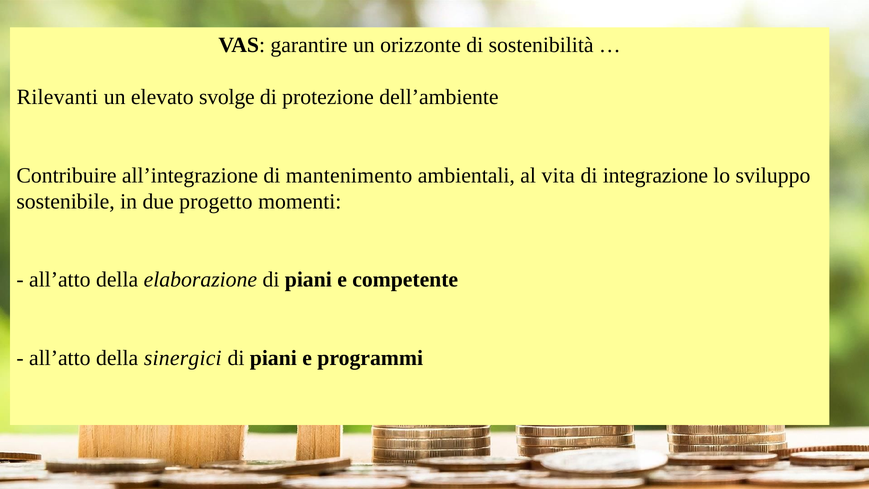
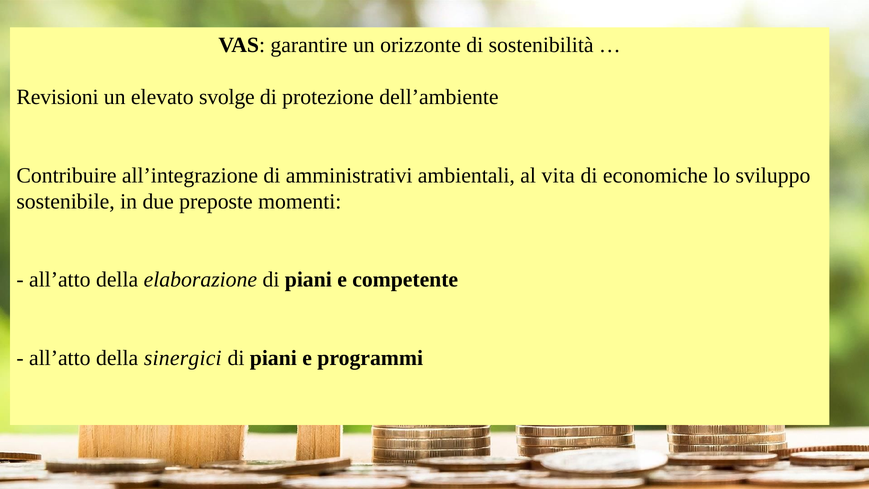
Rilevanti: Rilevanti -> Revisioni
mantenimento: mantenimento -> amministrativi
integrazione: integrazione -> economiche
progetto: progetto -> preposte
